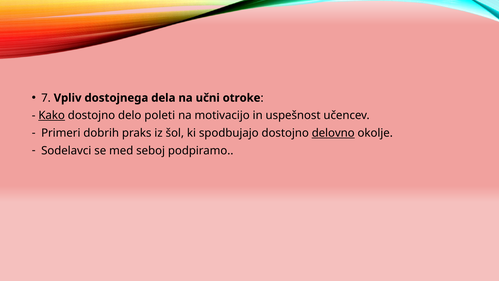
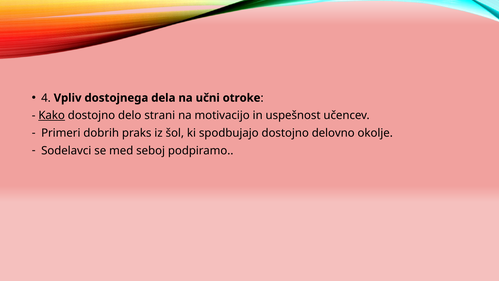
7: 7 -> 4
poleti: poleti -> strani
delovno underline: present -> none
